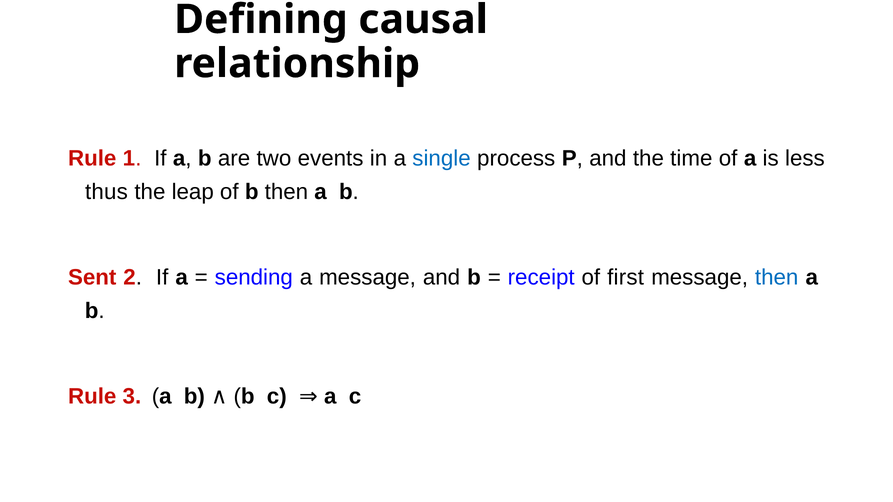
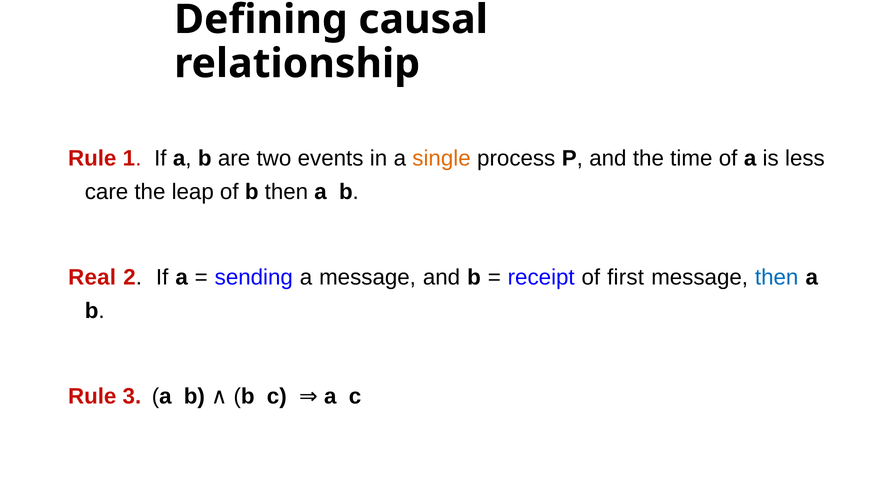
single colour: blue -> orange
thus: thus -> care
Sent: Sent -> Real
